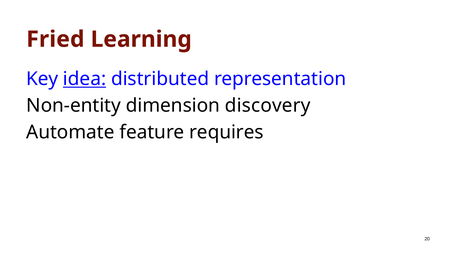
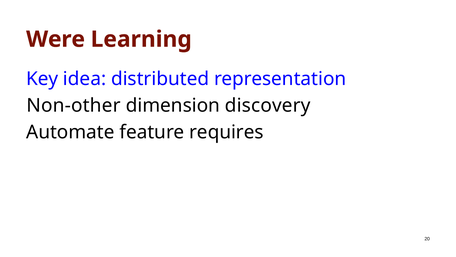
Fried: Fried -> Were
idea underline: present -> none
Non-entity: Non-entity -> Non-other
